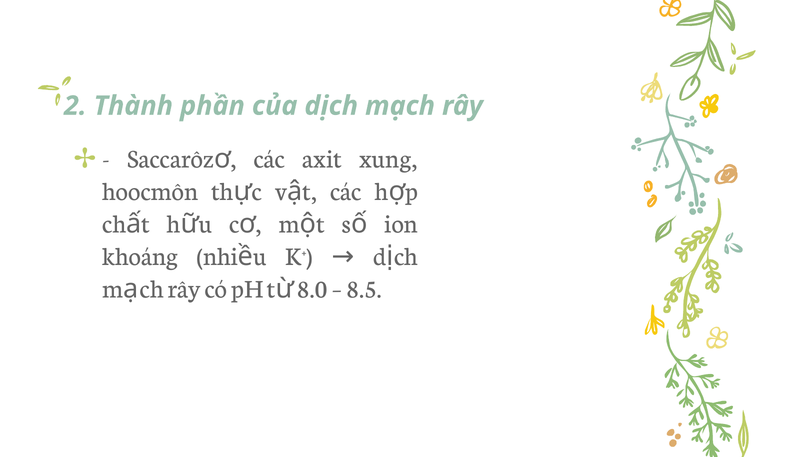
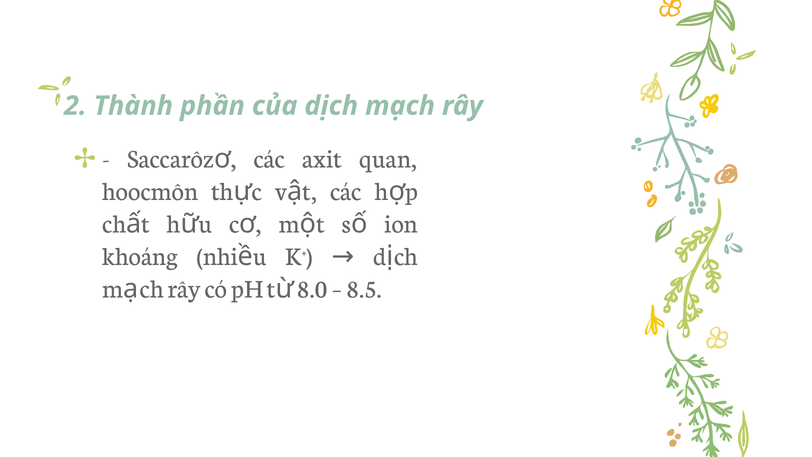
xung: xung -> quan
